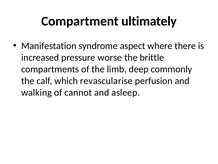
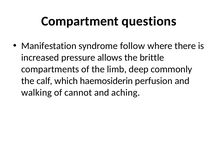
ultimately: ultimately -> questions
aspect: aspect -> follow
worse: worse -> allows
revascularise: revascularise -> haemosiderin
asleep: asleep -> aching
